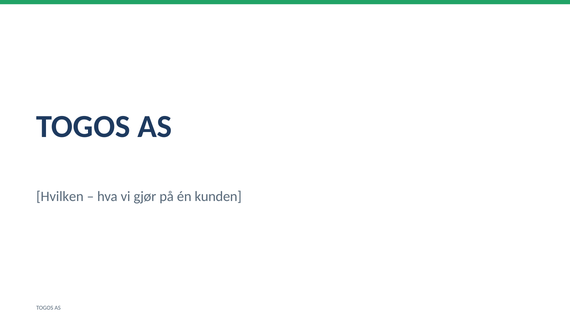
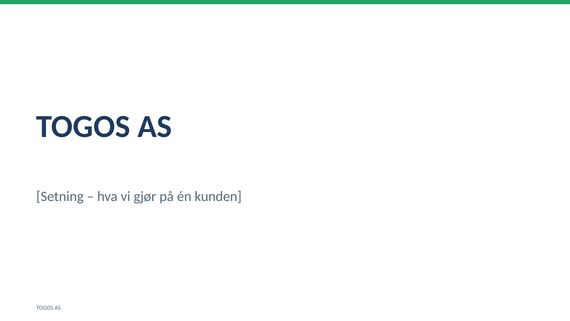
Hvilken: Hvilken -> Setning
